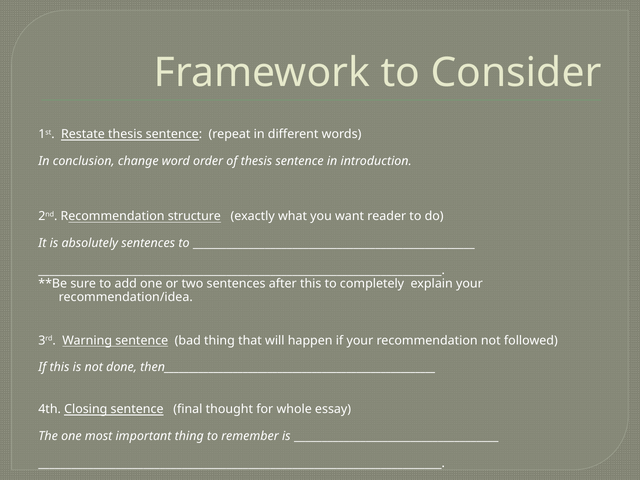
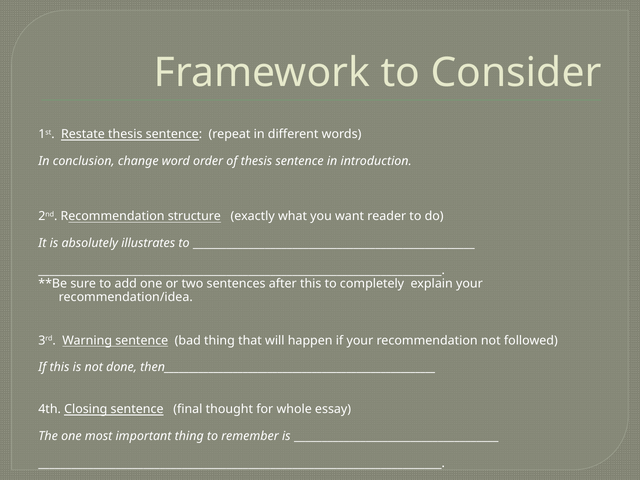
absolutely sentences: sentences -> illustrates
